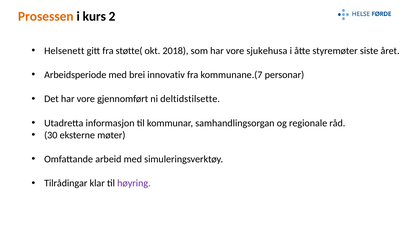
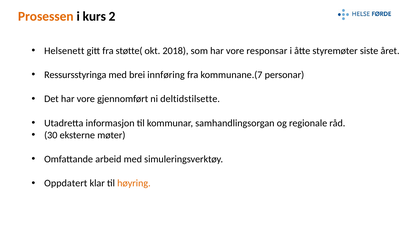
sjukehusa: sjukehusa -> responsar
Arbeidsperiode: Arbeidsperiode -> Ressursstyringa
innovativ: innovativ -> innføring
Tilrådingar: Tilrådingar -> Oppdatert
høyring colour: purple -> orange
